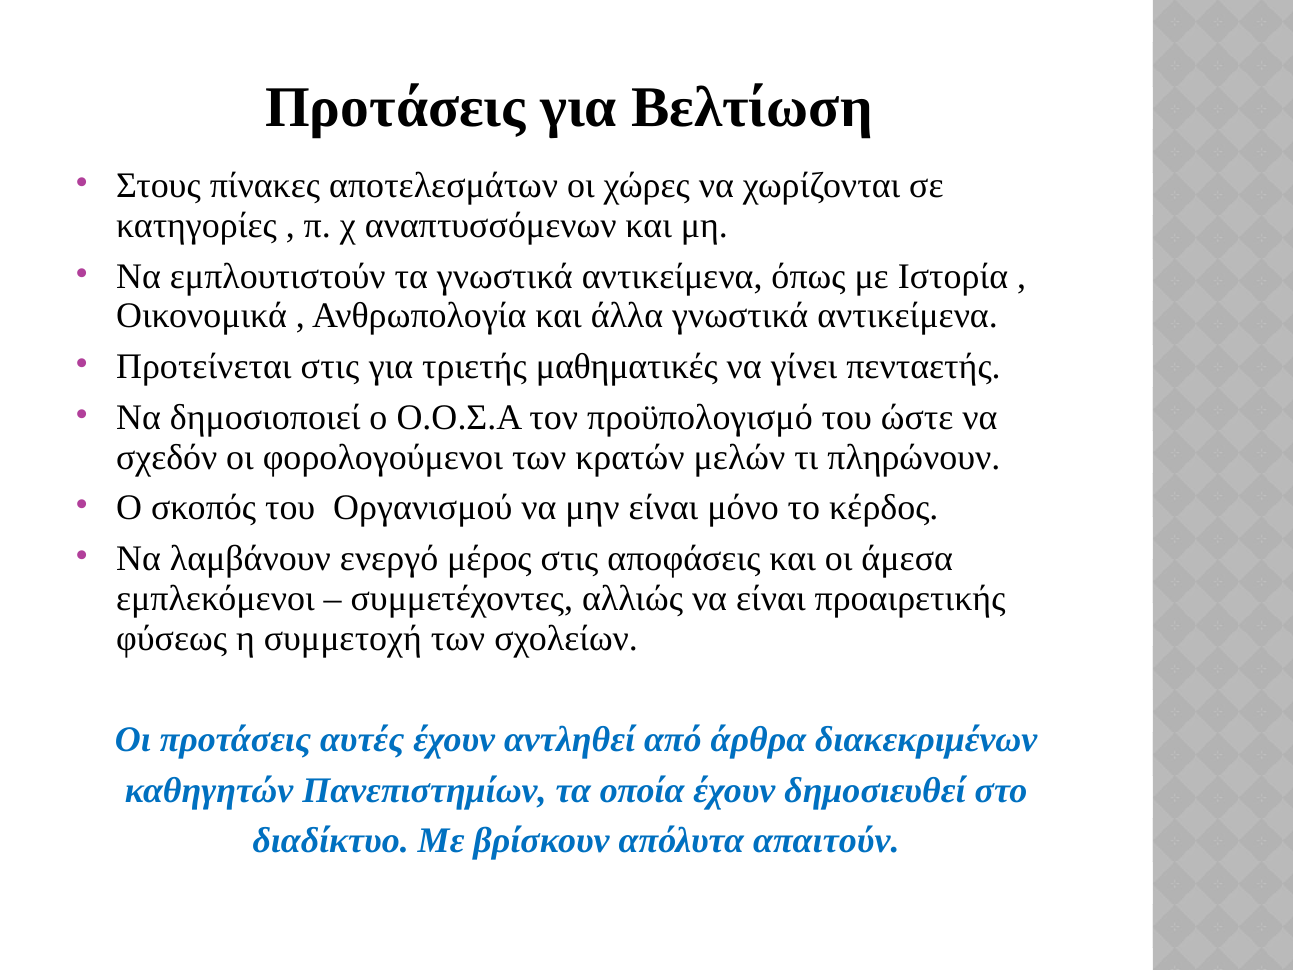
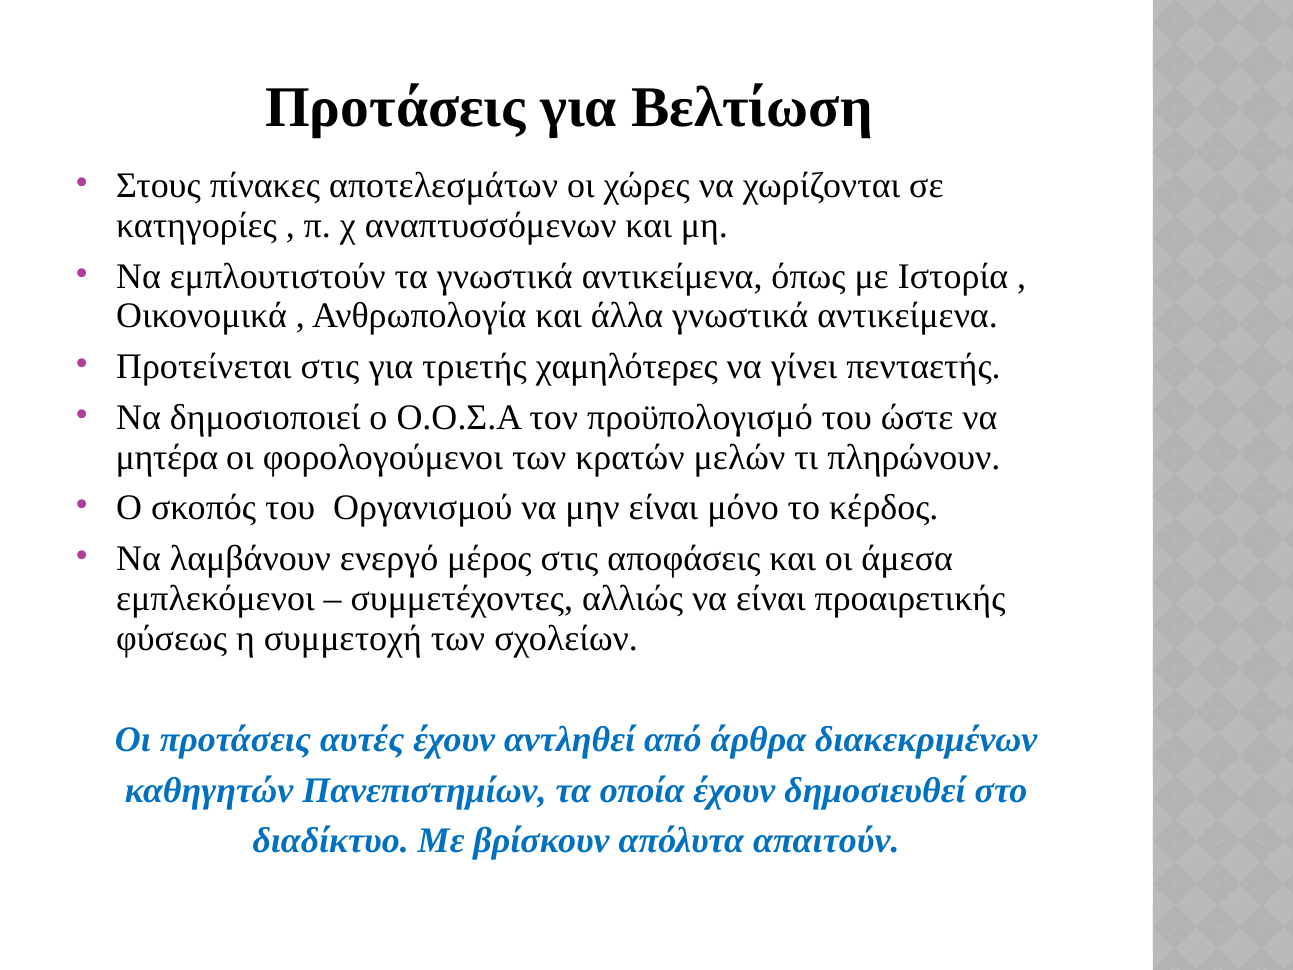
μαθηματικές: μαθηματικές -> χαμηλότερες
σχεδόν: σχεδόν -> μητέρα
